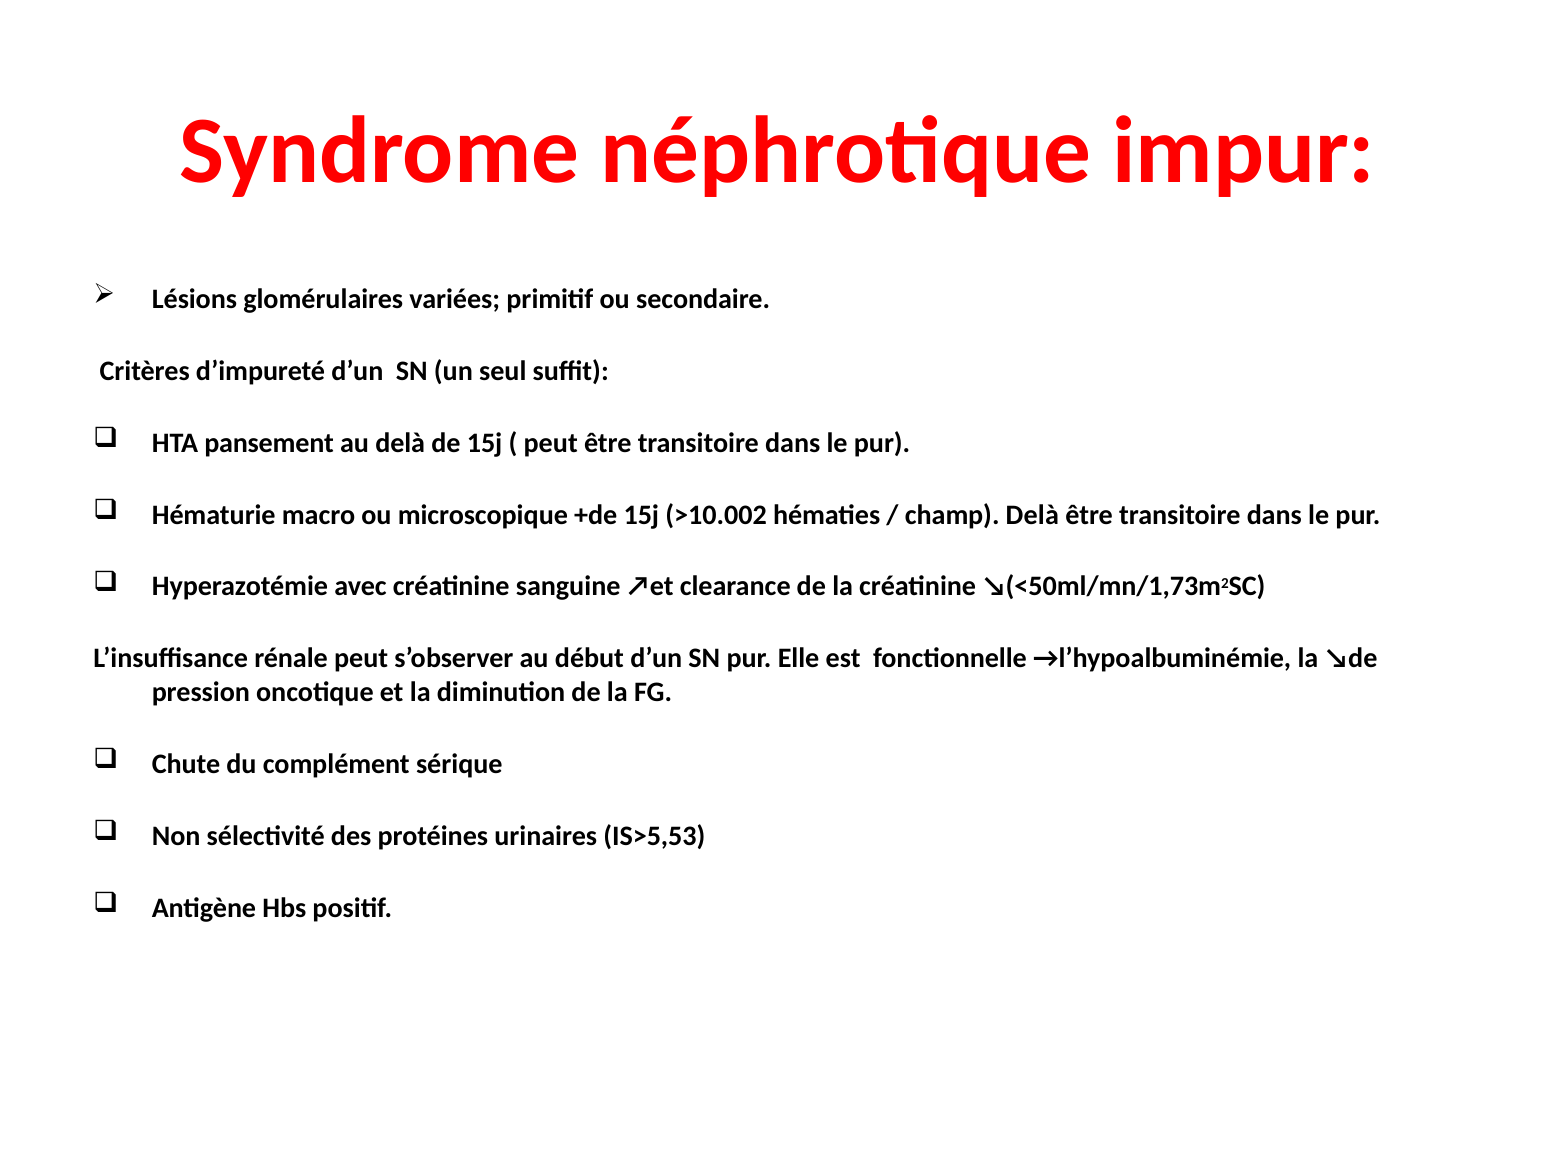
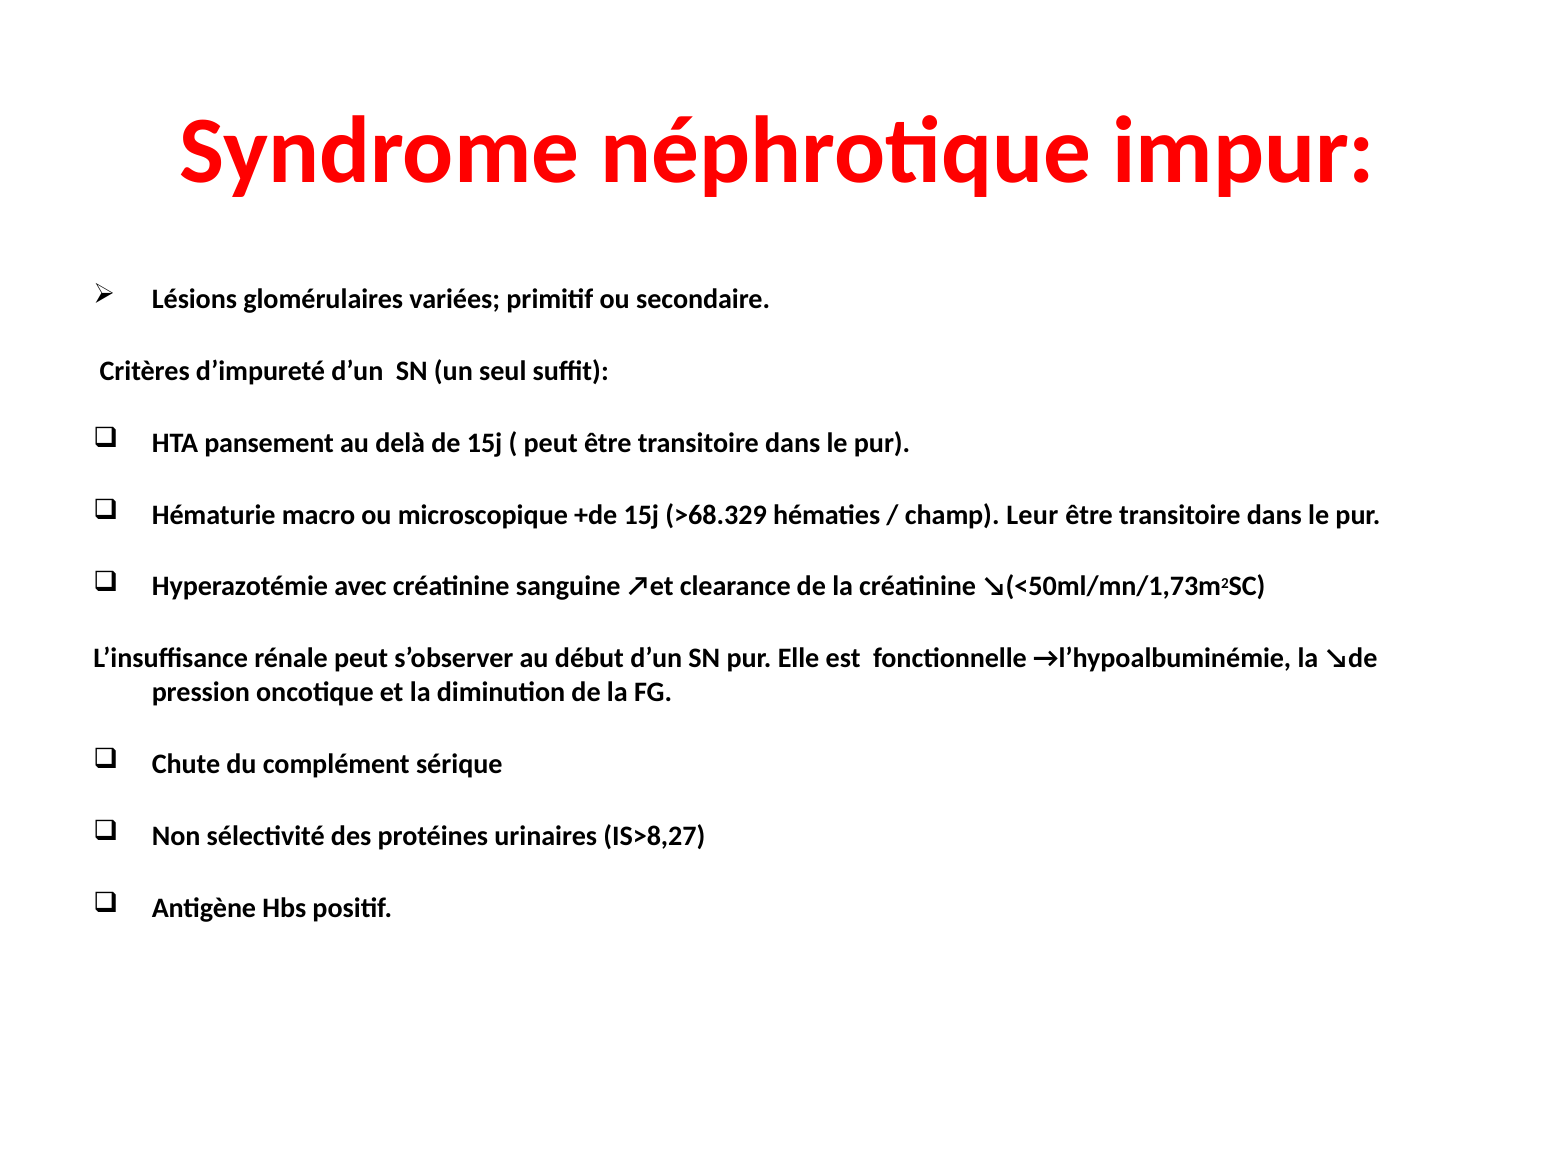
>10.002: >10.002 -> >68.329
champ Delà: Delà -> Leur
IS>5,53: IS>5,53 -> IS>8,27
